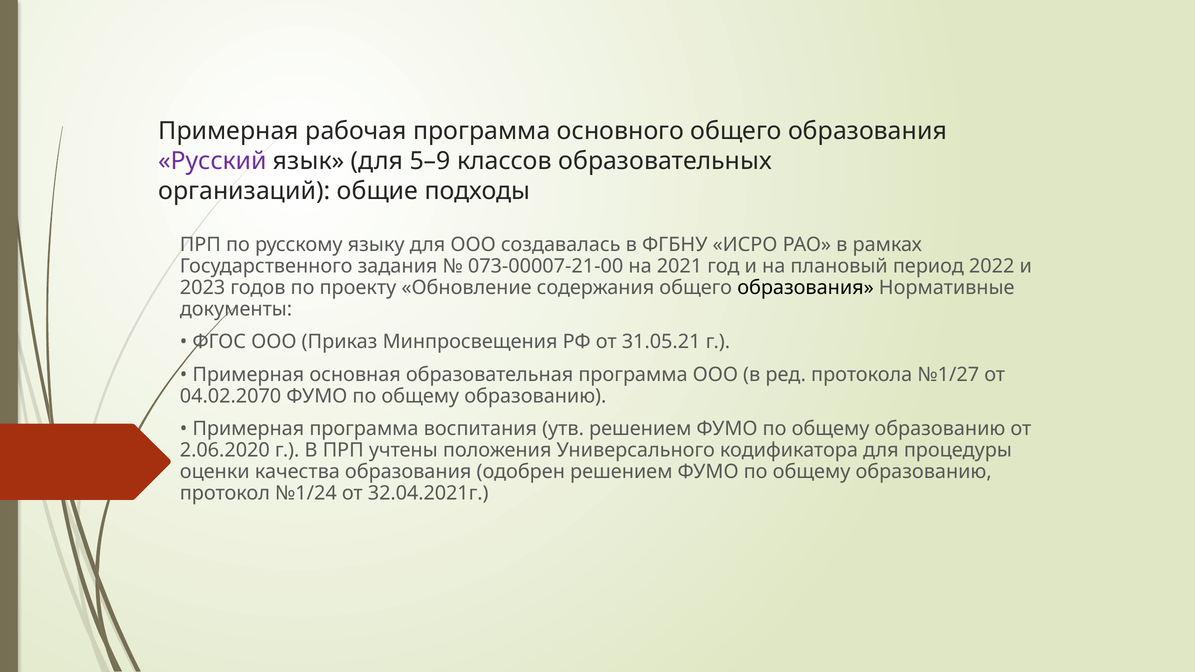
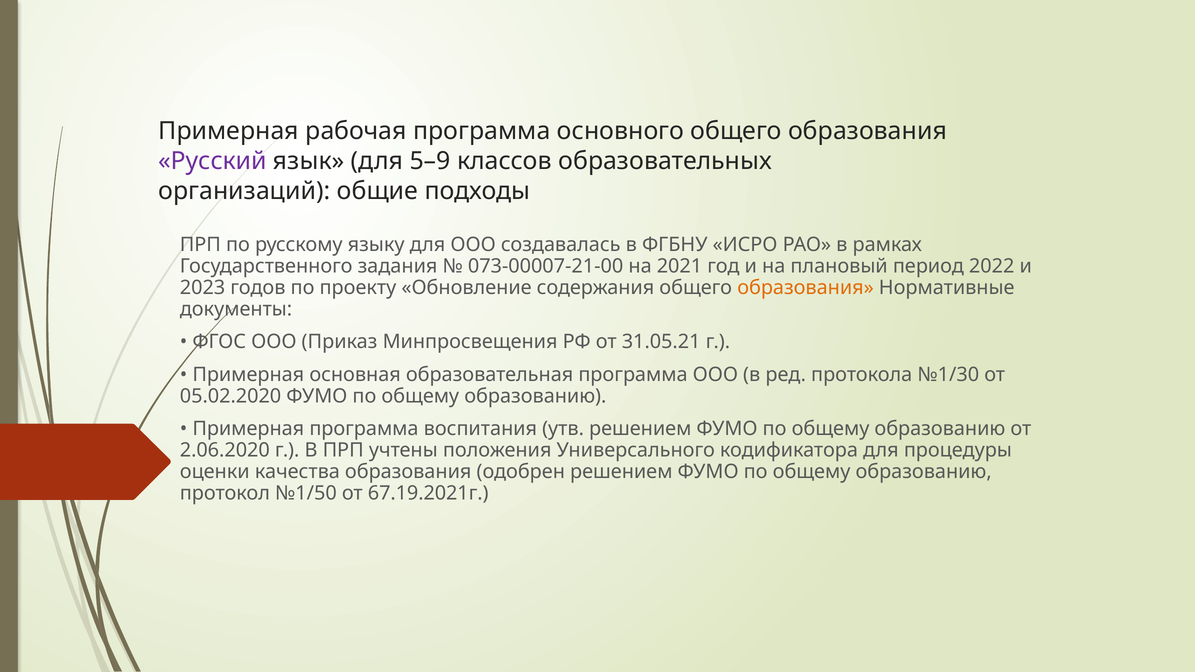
образования at (806, 288) colour: black -> orange
№1/27: №1/27 -> №1/30
04.02.2070: 04.02.2070 -> 05.02.2020
№1/24: №1/24 -> №1/50
32.04.2021г: 32.04.2021г -> 67.19.2021г
